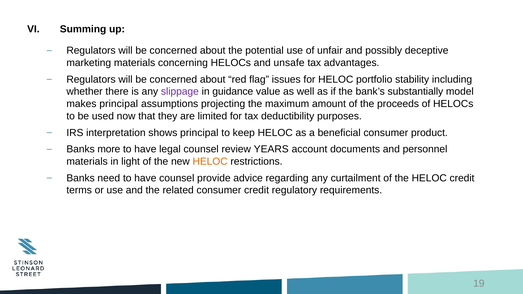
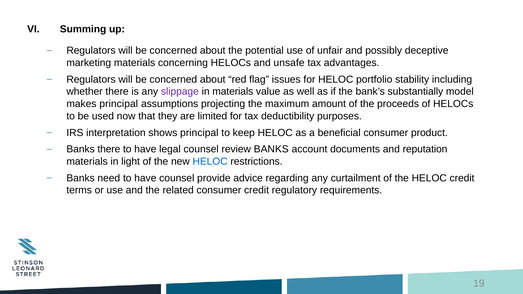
in guidance: guidance -> materials
Banks more: more -> there
review YEARS: YEARS -> BANKS
personnel: personnel -> reputation
HELOC at (210, 162) colour: orange -> blue
